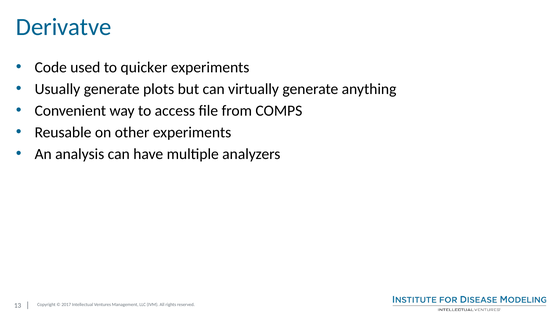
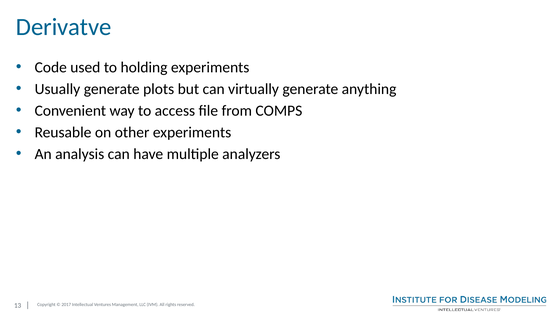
quicker: quicker -> holding
